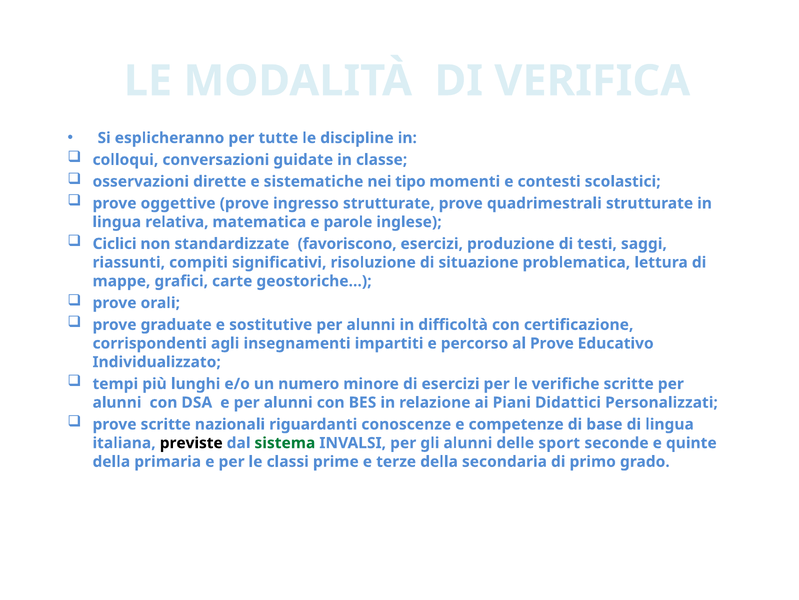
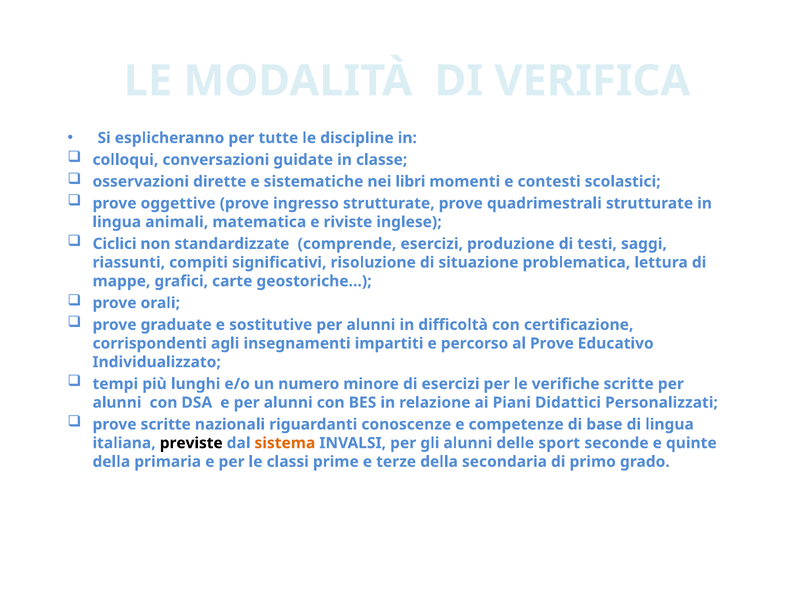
tipo: tipo -> libri
relativa: relativa -> animali
parole: parole -> riviste
favoriscono: favoriscono -> comprende
sistema colour: green -> orange
